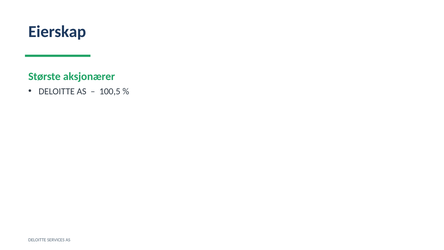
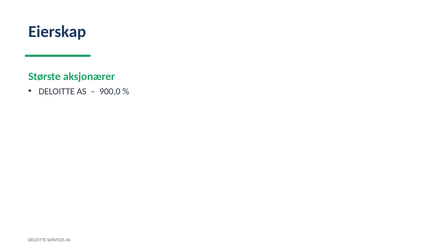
100,5: 100,5 -> 900,0
